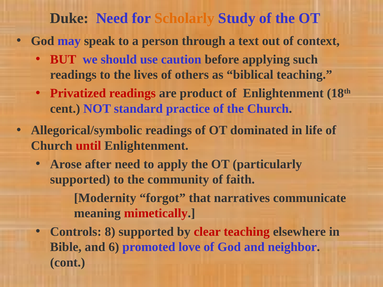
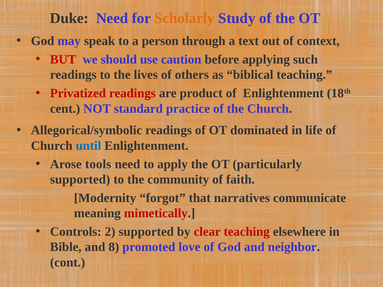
until colour: red -> blue
after: after -> tools
8: 8 -> 2
6: 6 -> 8
